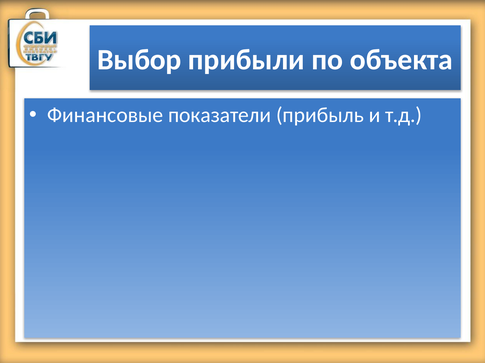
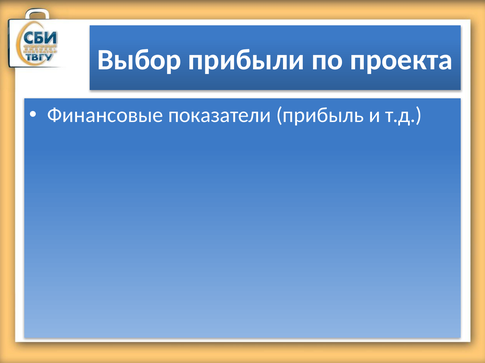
объекта: объекта -> проекта
